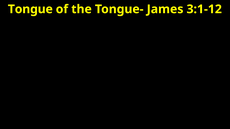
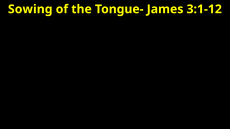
Tongue: Tongue -> Sowing
